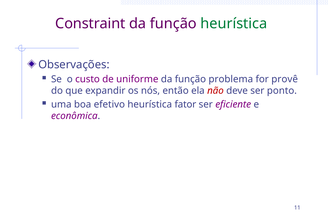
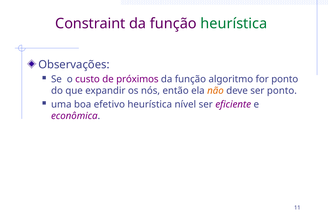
uniforme: uniforme -> próximos
problema: problema -> algoritmo
for provê: provê -> ponto
não colour: red -> orange
fator: fator -> nível
